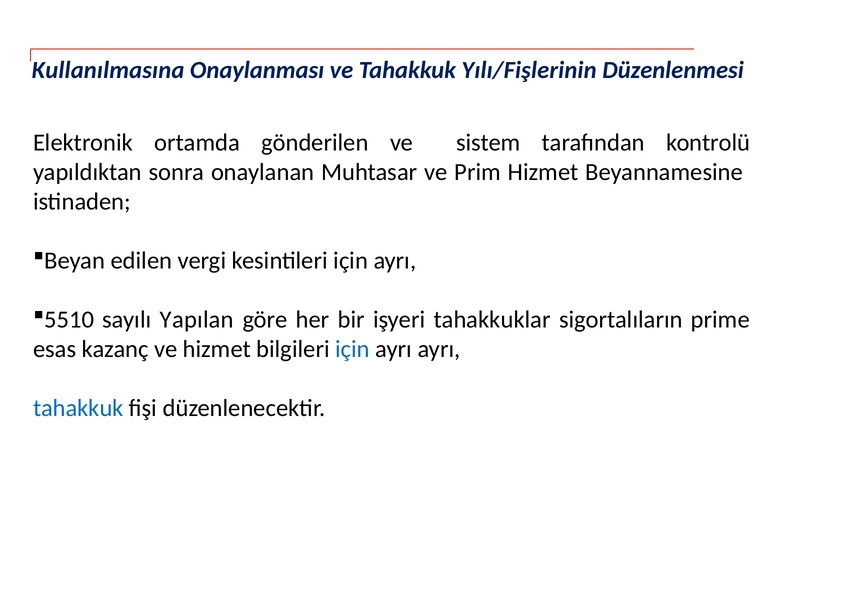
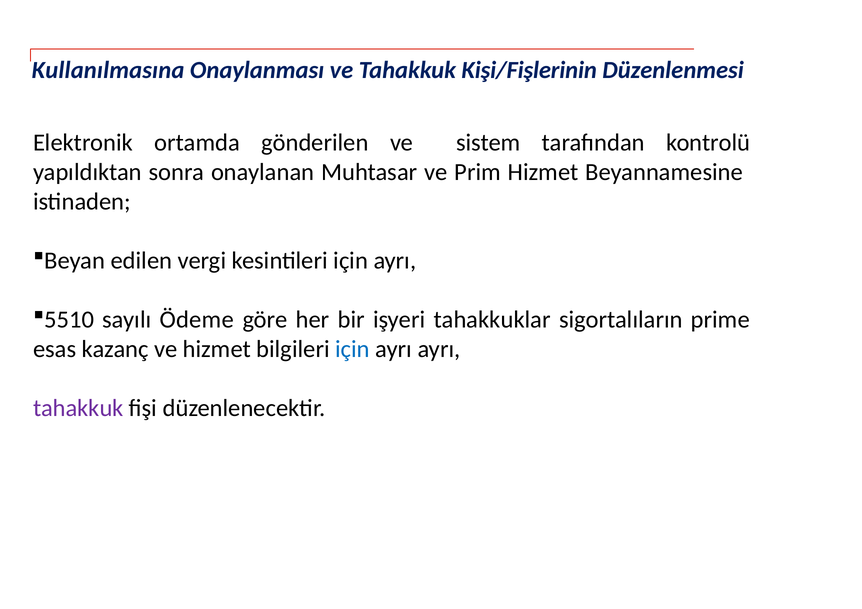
Yılı/Fişlerinin: Yılı/Fişlerinin -> Kişi/Fişlerinin
Yapılan: Yapılan -> Ödeme
tahakkuk at (78, 408) colour: blue -> purple
